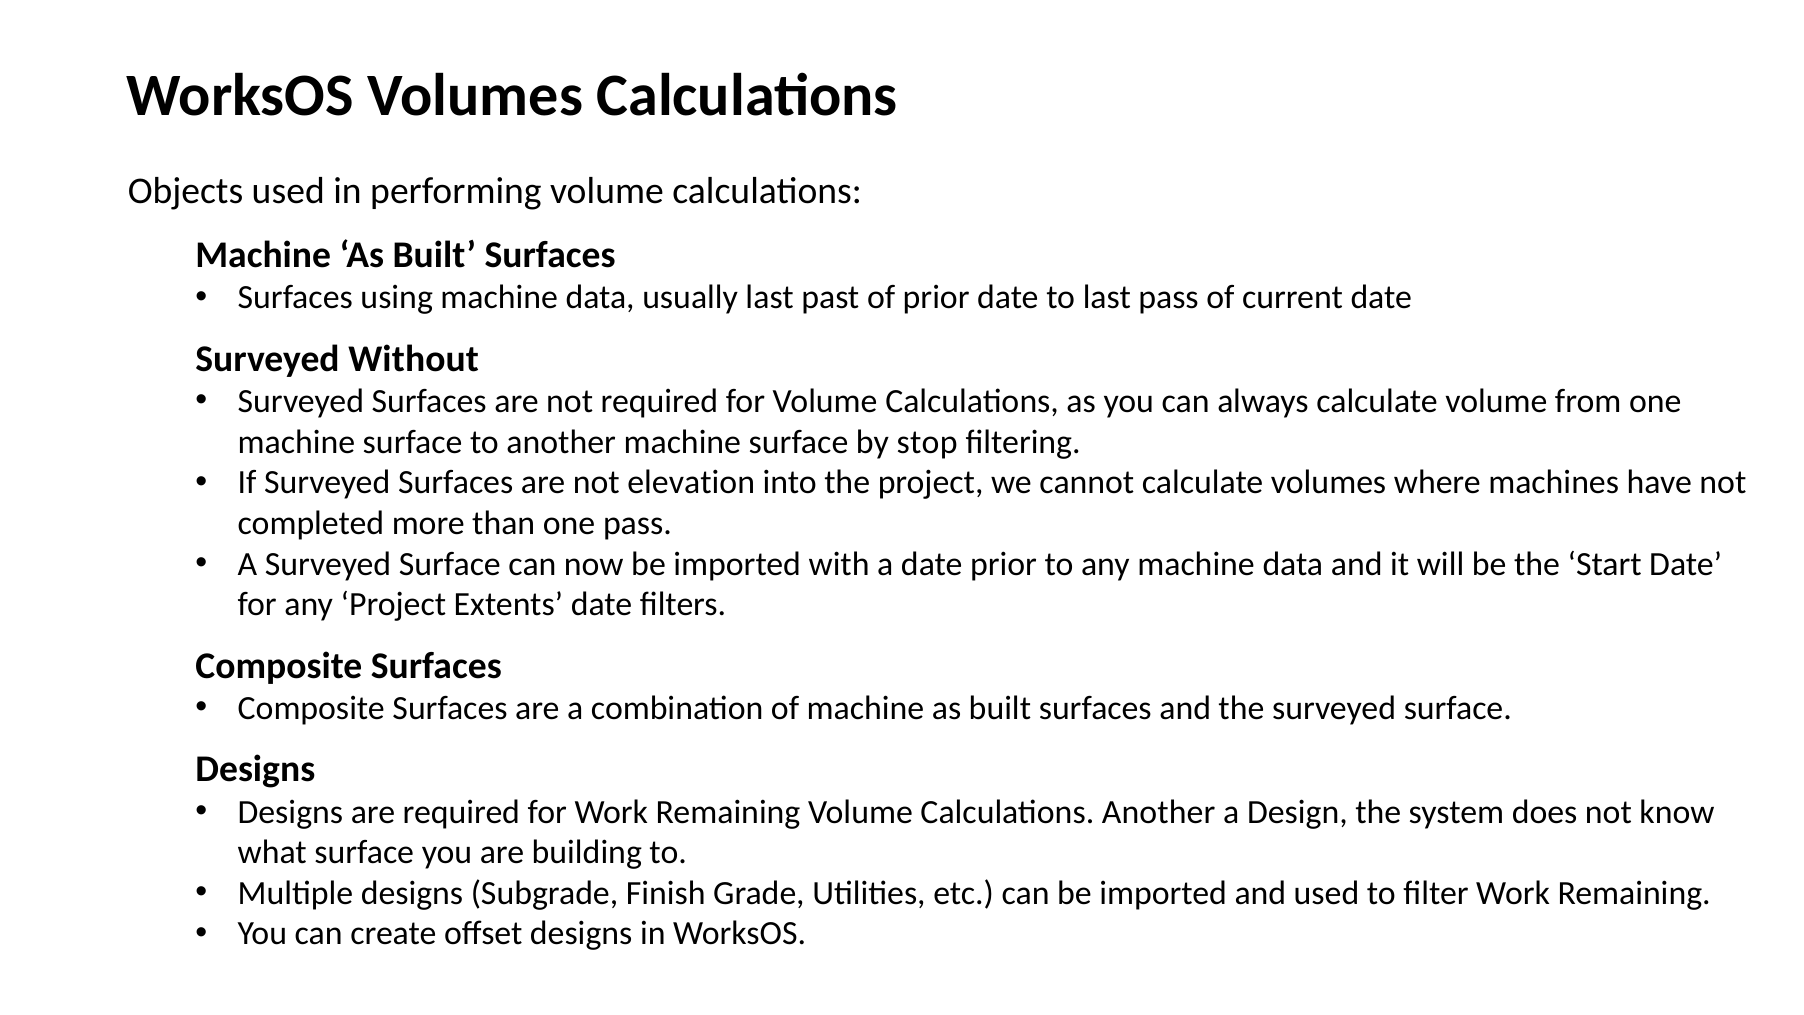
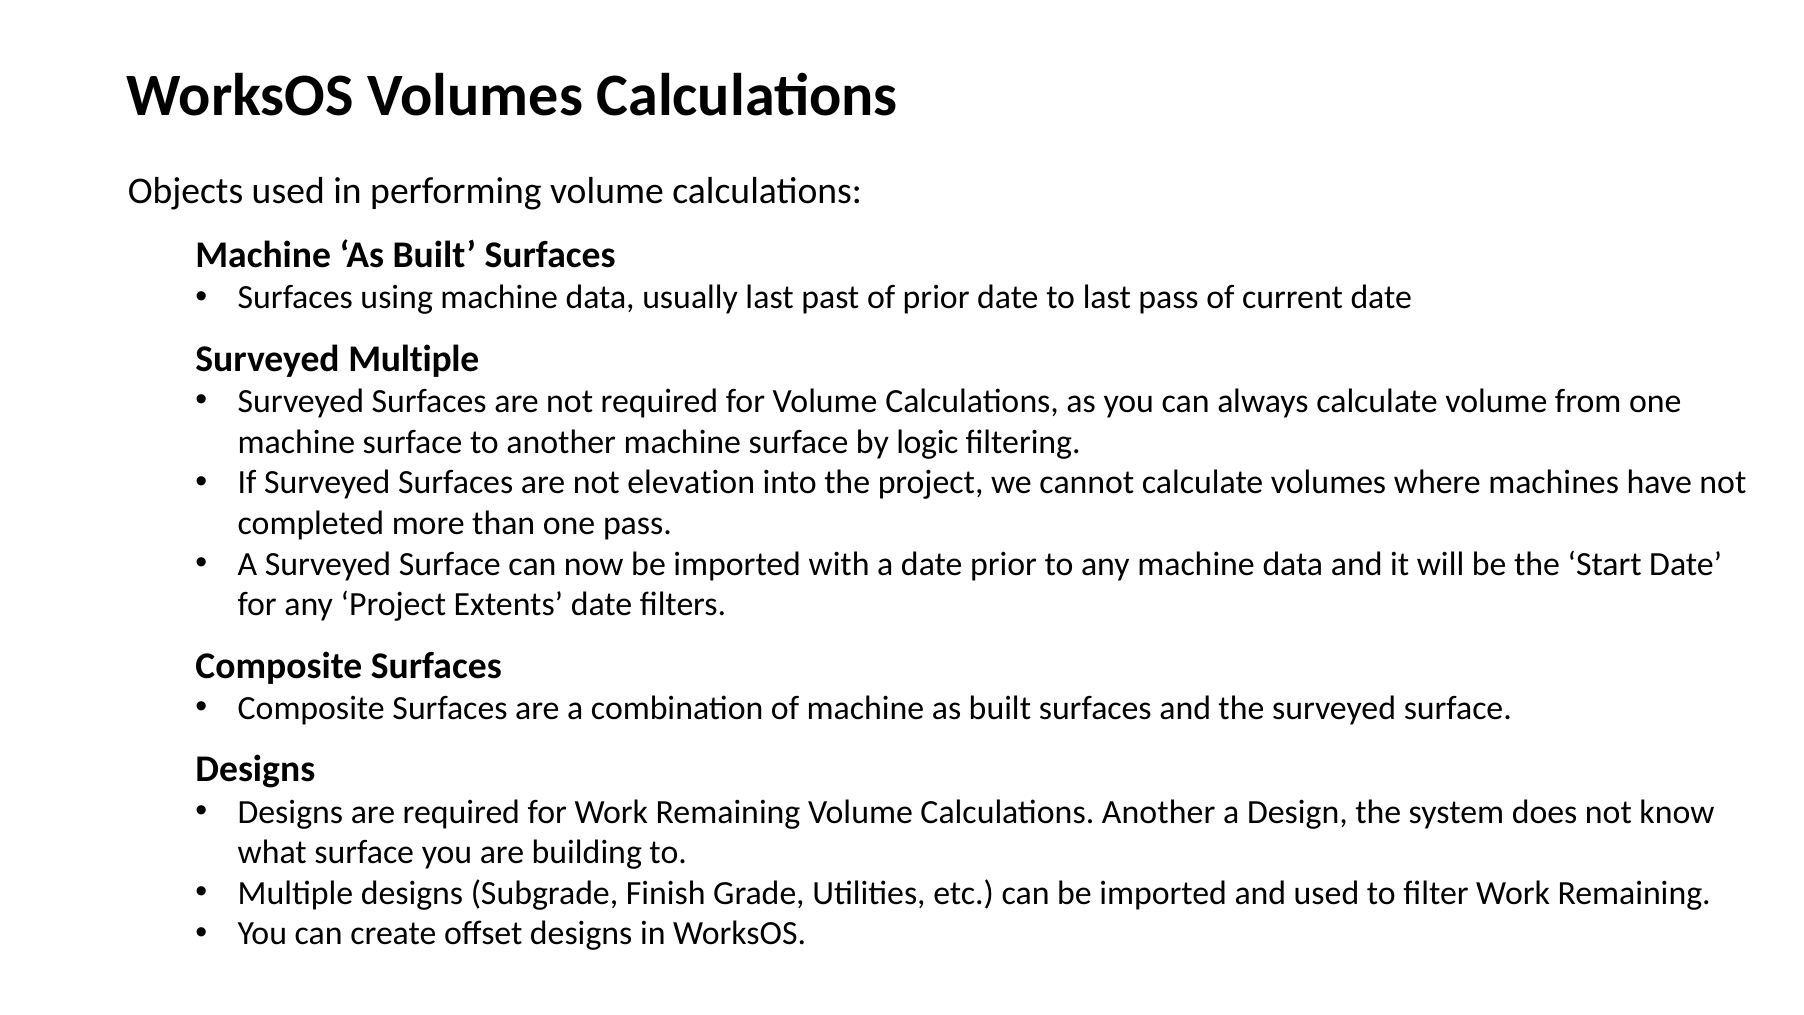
Surveyed Without: Without -> Multiple
stop: stop -> logic
